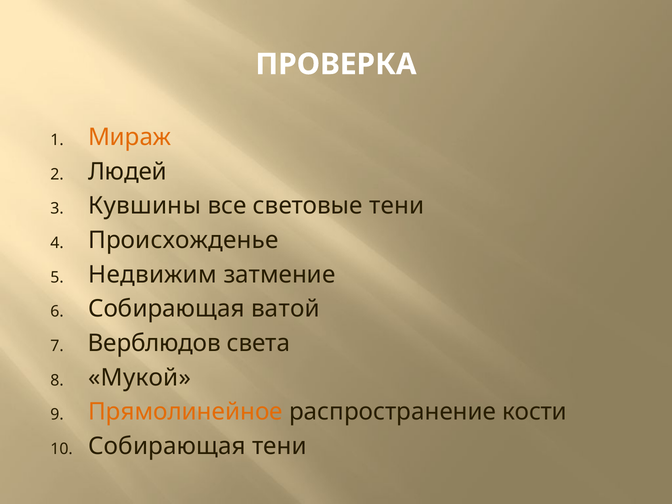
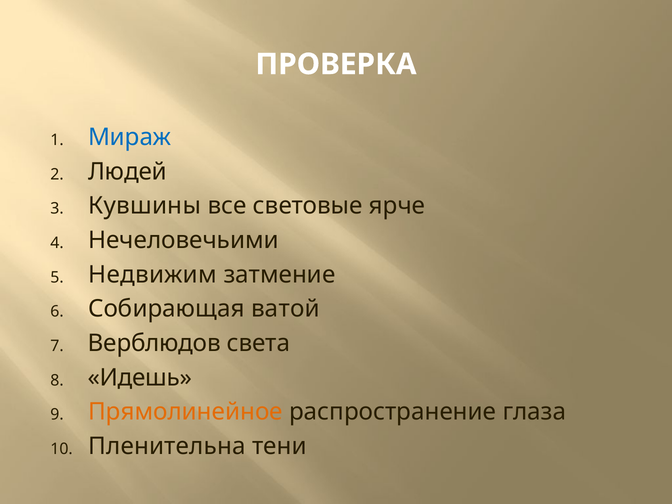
Мираж colour: orange -> blue
световые тени: тени -> ярче
Происхожденье: Происхожденье -> Нечеловечьими
Мукой: Мукой -> Идешь
кости: кости -> глаза
Собирающая at (167, 446): Собирающая -> Пленительна
